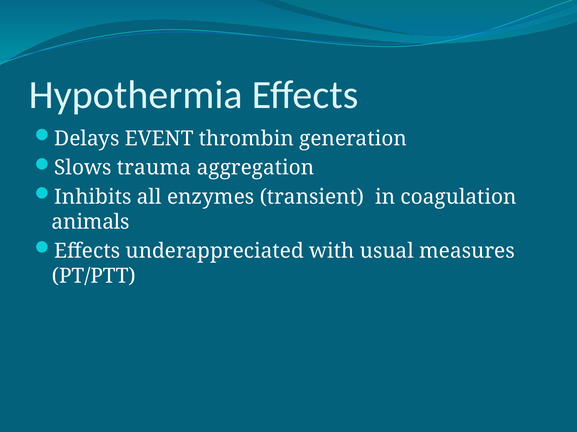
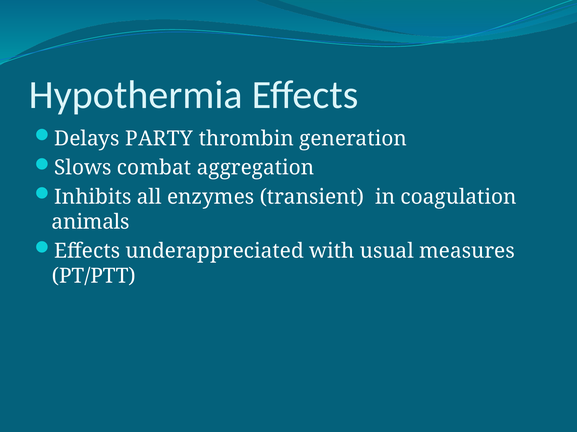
EVENT: EVENT -> PARTY
trauma: trauma -> combat
